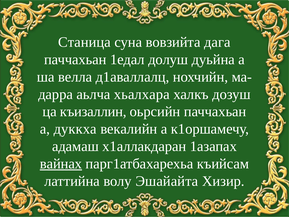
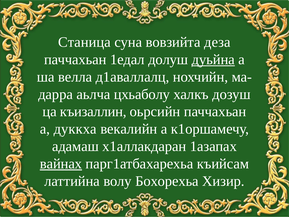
дага: дага -> деза
дуьйна underline: none -> present
хьалхара: хьалхара -> цхьаболу
Эшайайта: Эшайайта -> Бохорехьа
